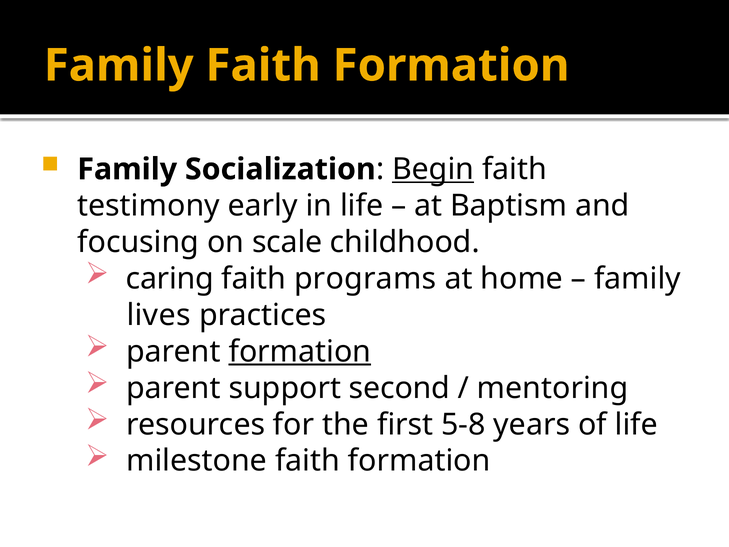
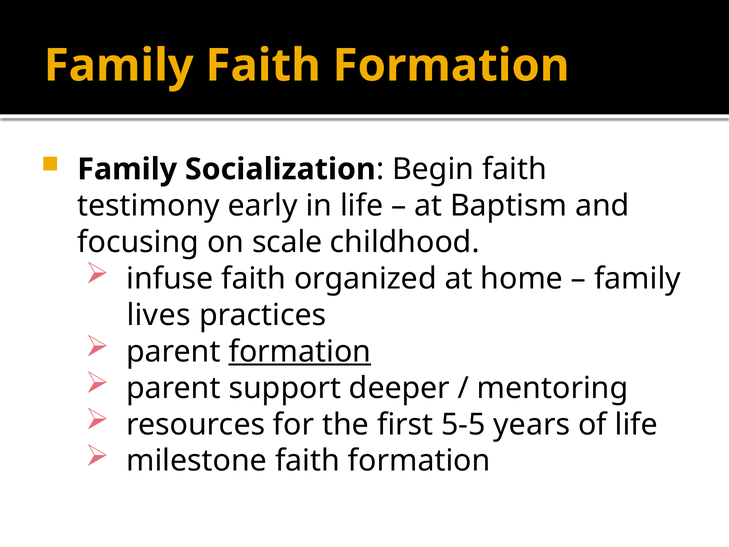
Begin underline: present -> none
caring: caring -> infuse
programs: programs -> organized
second: second -> deeper
5-8: 5-8 -> 5-5
